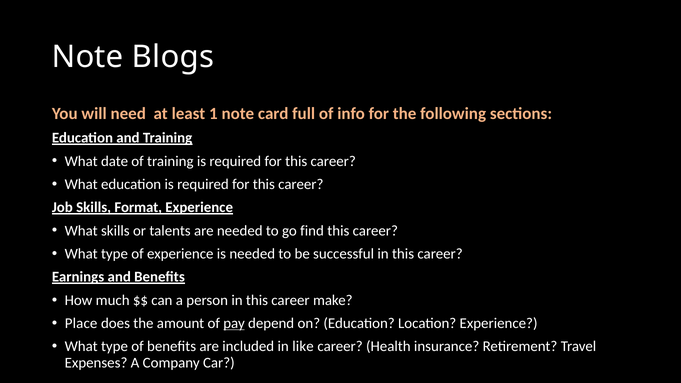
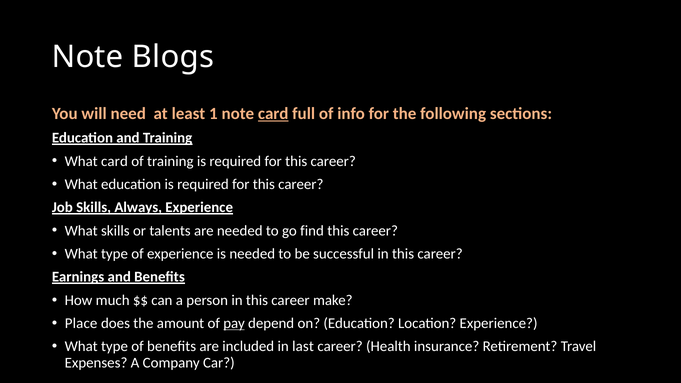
card at (273, 114) underline: none -> present
What date: date -> card
Format: Format -> Always
like: like -> last
